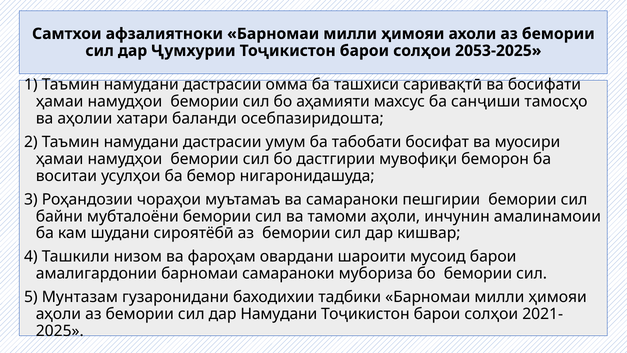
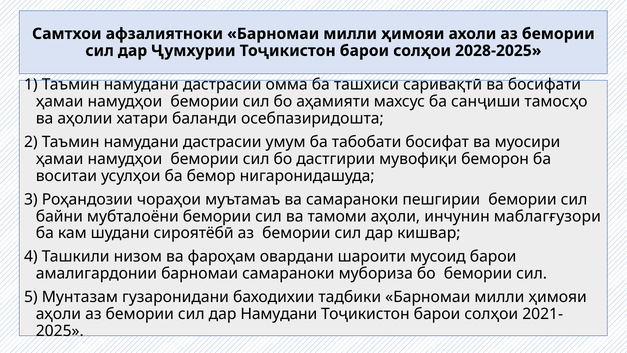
2053-2025: 2053-2025 -> 2028-2025
амалинамоии: амалинамоии -> маблагғузори
